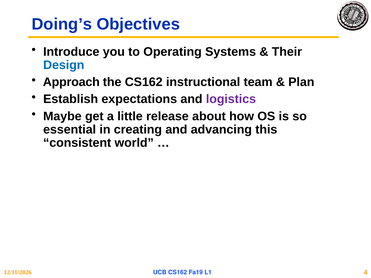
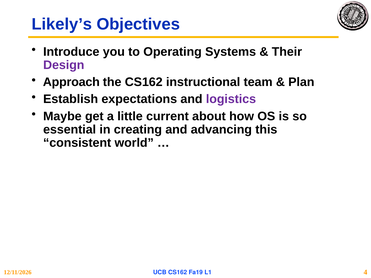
Doing’s: Doing’s -> Likely’s
Design colour: blue -> purple
release: release -> current
